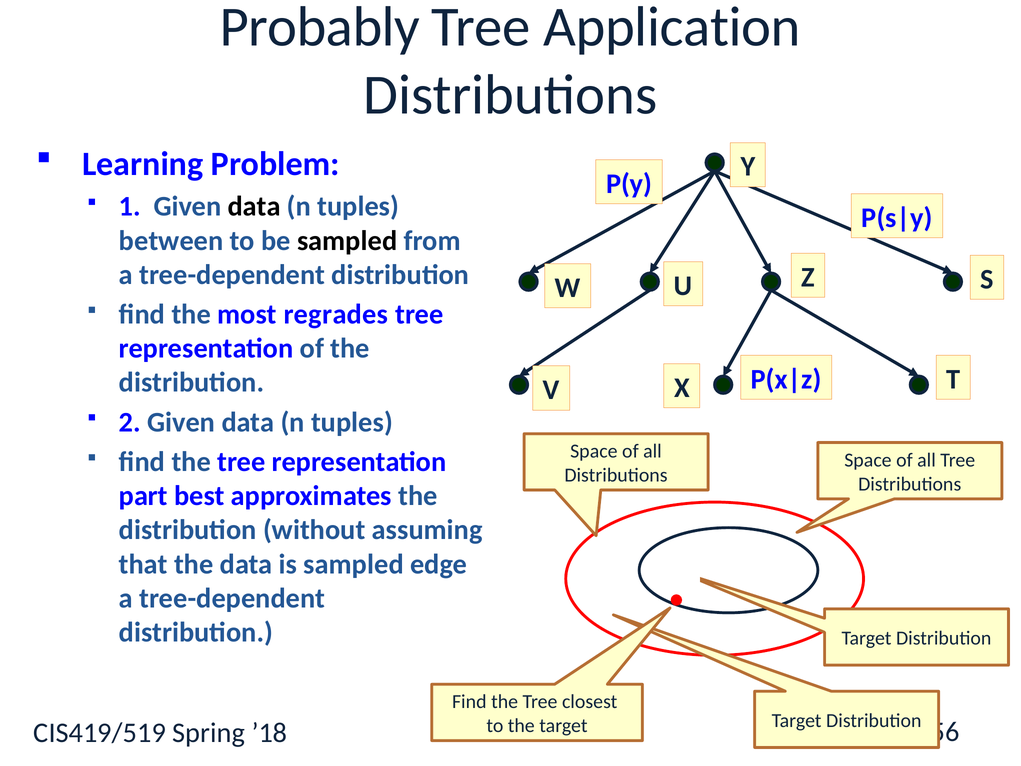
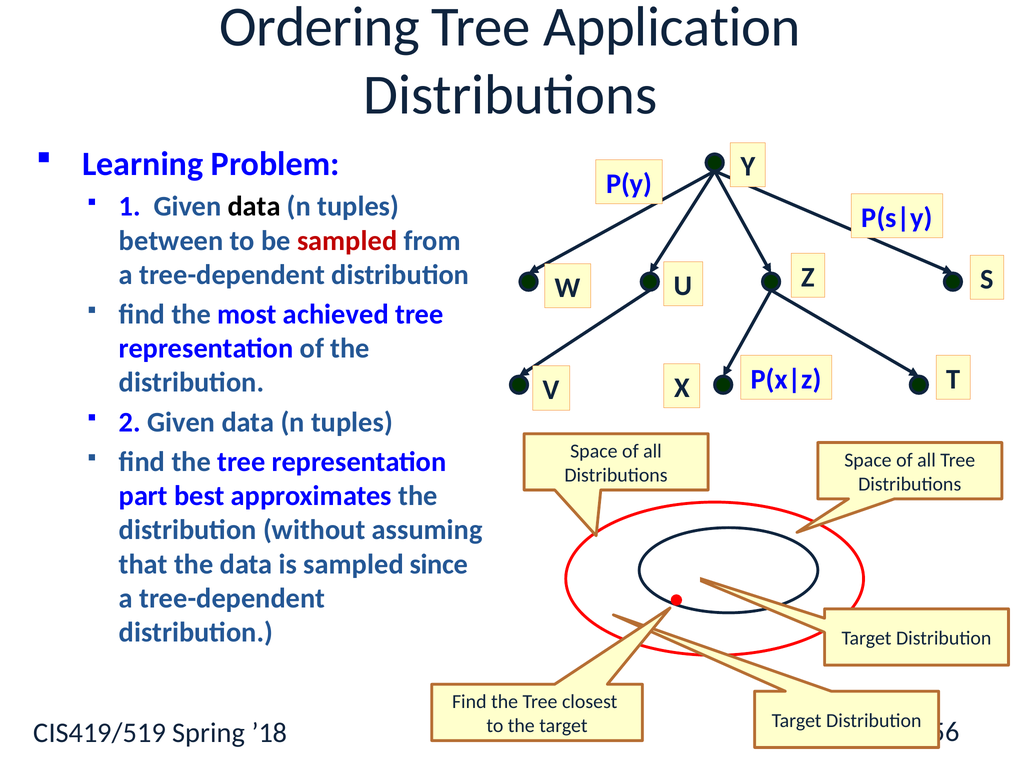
Probably: Probably -> Ordering
sampled at (347, 241) colour: black -> red
regrades: regrades -> achieved
edge: edge -> since
